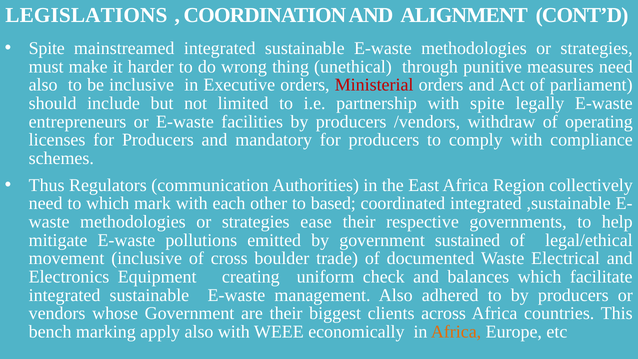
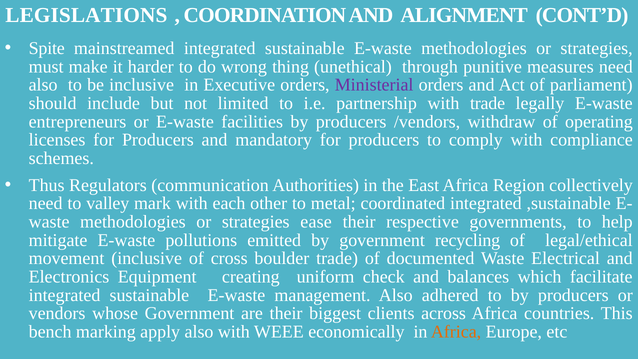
Ministerial colour: red -> purple
with spite: spite -> trade
to which: which -> valley
based: based -> metal
sustained: sustained -> recycling
